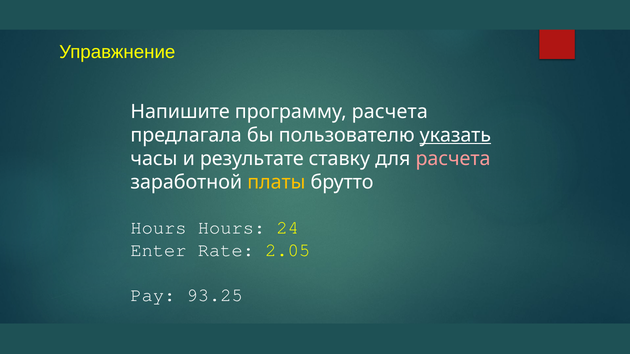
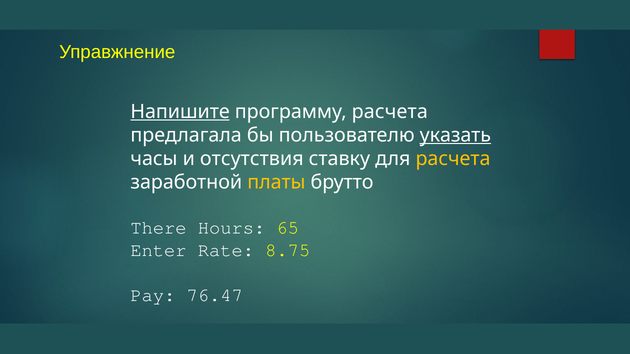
Напишите underline: none -> present
результате: результате -> отсутствия
расчета at (453, 159) colour: pink -> yellow
Hours at (158, 228): Hours -> There
24: 24 -> 65
2.05: 2.05 -> 8.75
93.25: 93.25 -> 76.47
